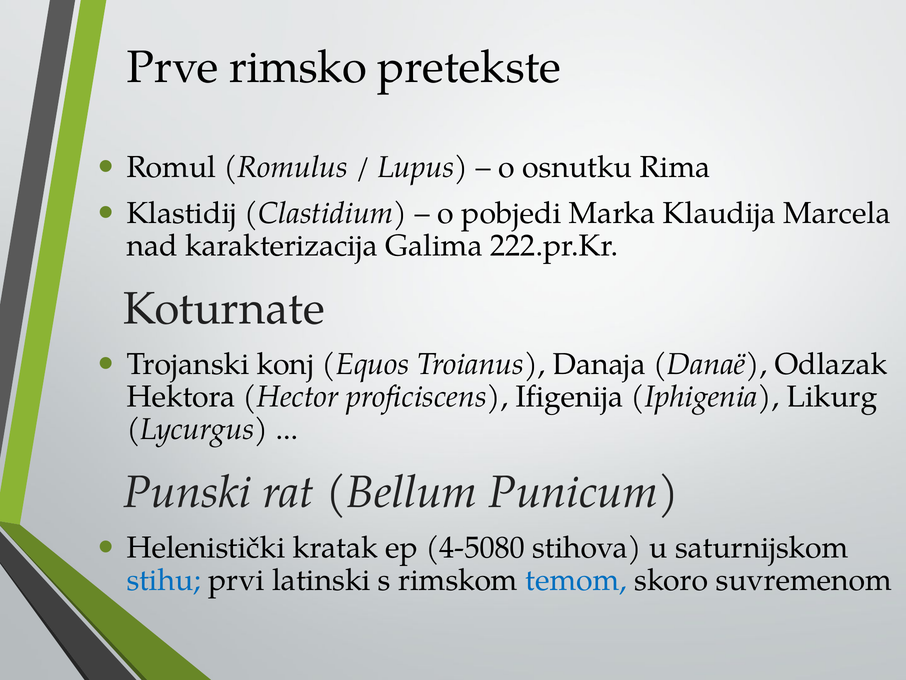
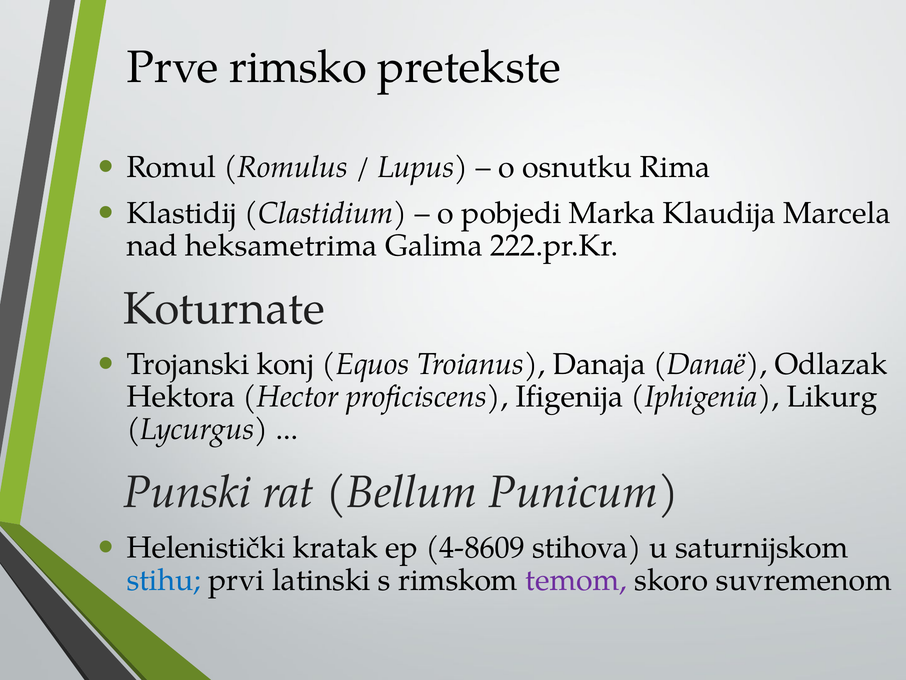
karakterizacija: karakterizacija -> heksametrima
4-5080: 4-5080 -> 4-8609
temom colour: blue -> purple
